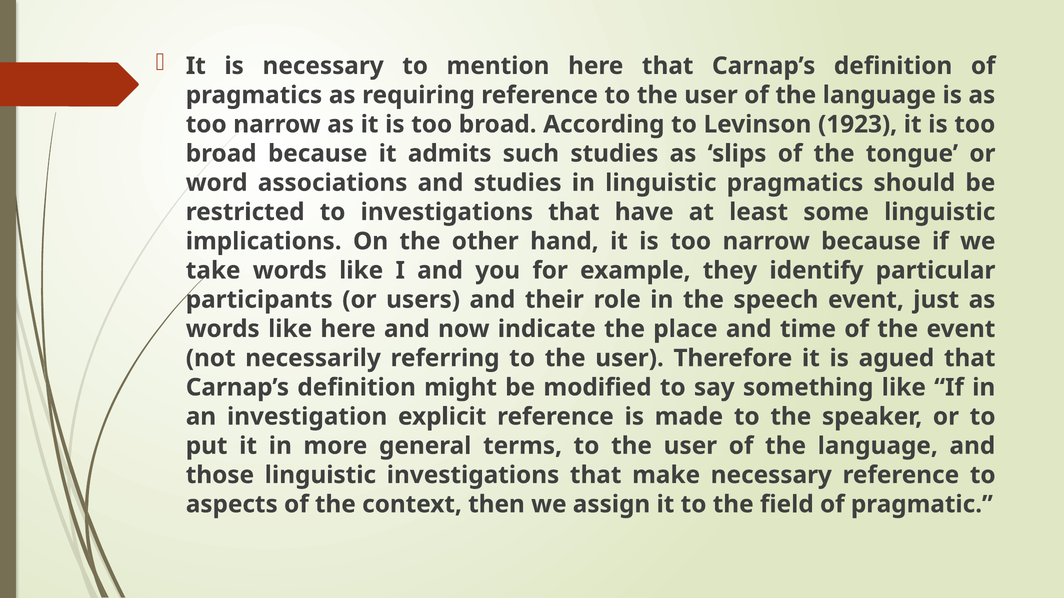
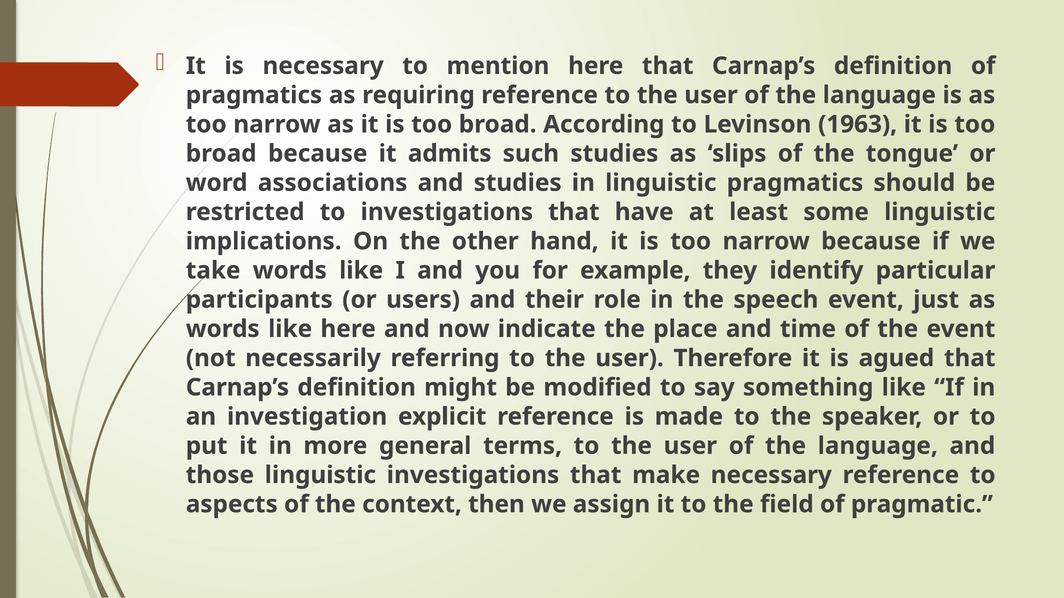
1923: 1923 -> 1963
